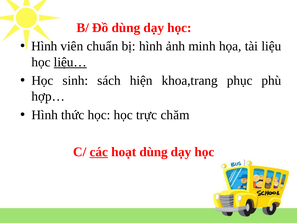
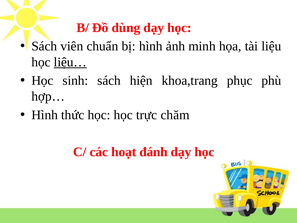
Hình at (44, 46): Hình -> Sách
các underline: present -> none
hoạt dùng: dùng -> đánh
